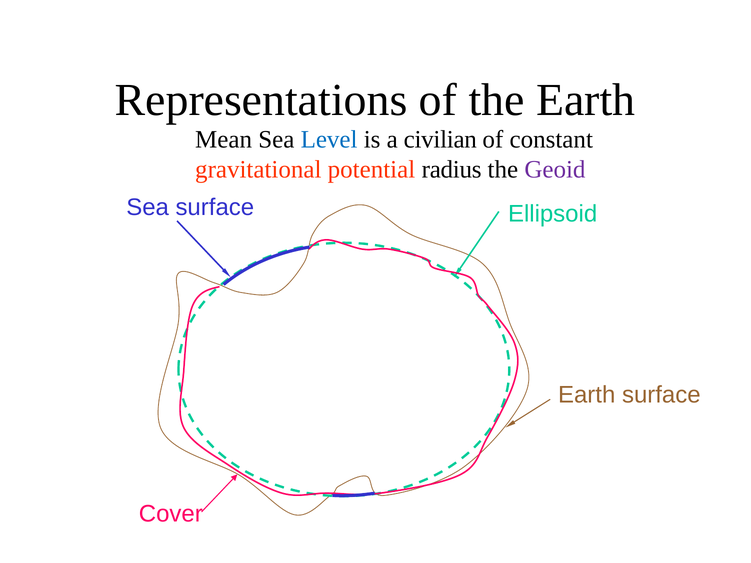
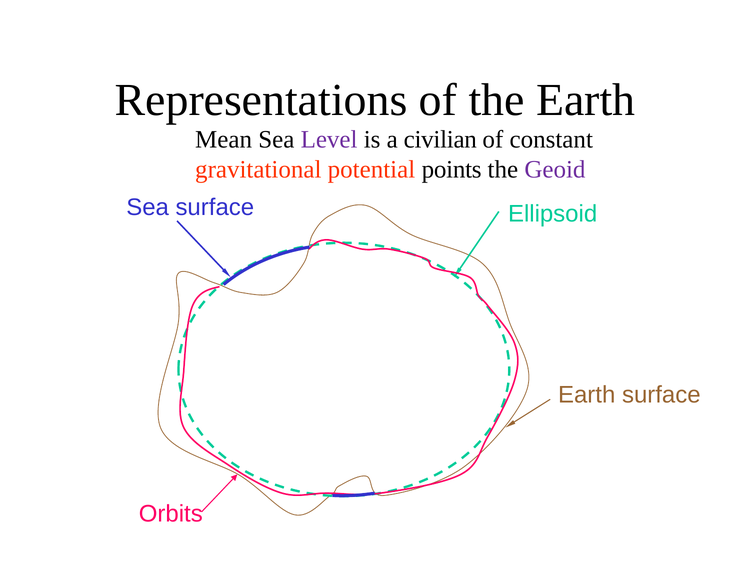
Level colour: blue -> purple
radius: radius -> points
Cover: Cover -> Orbits
